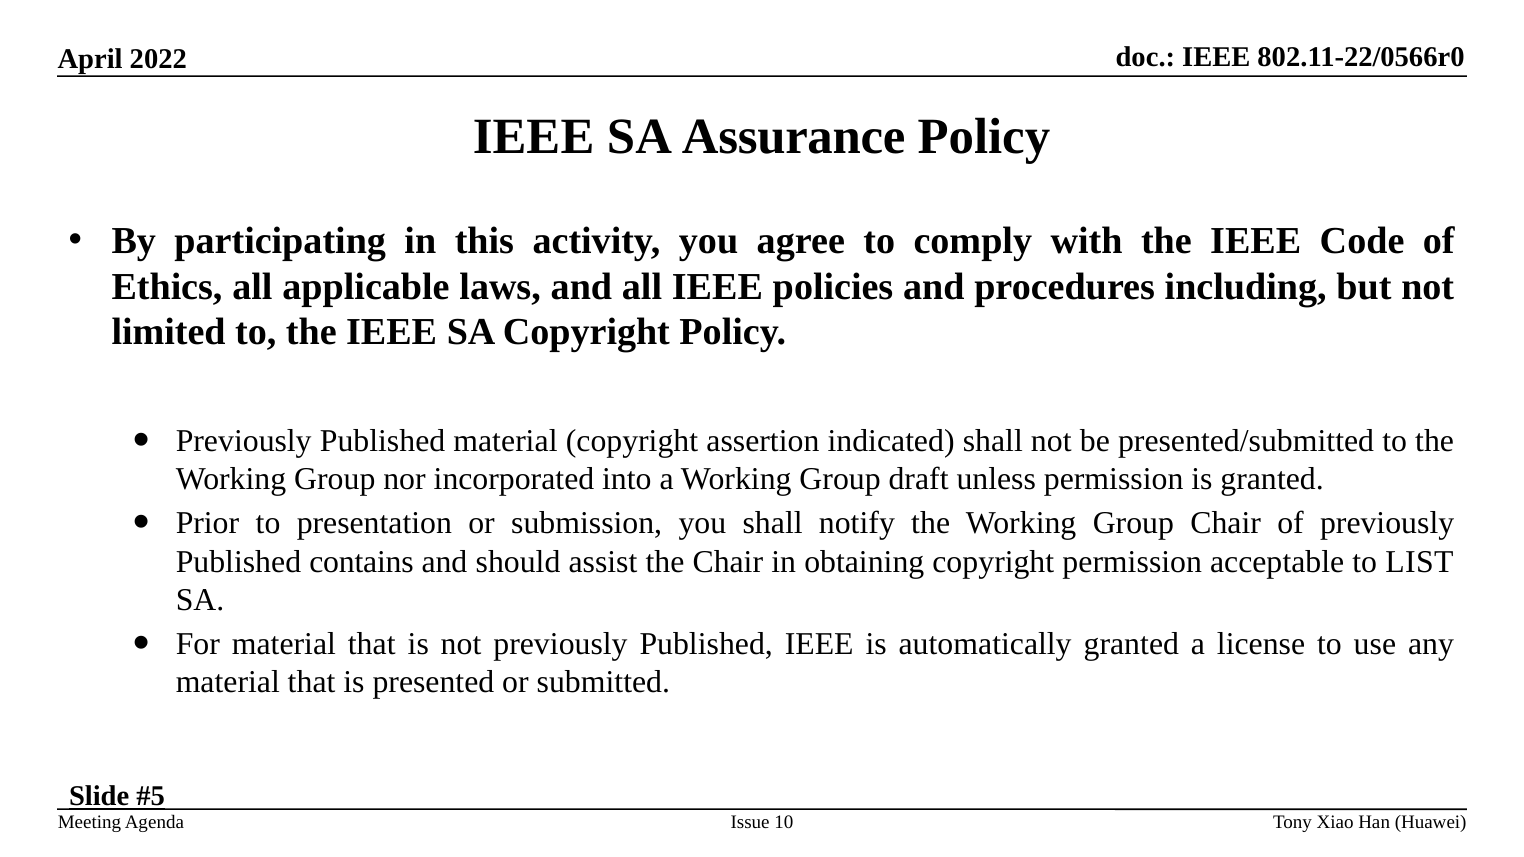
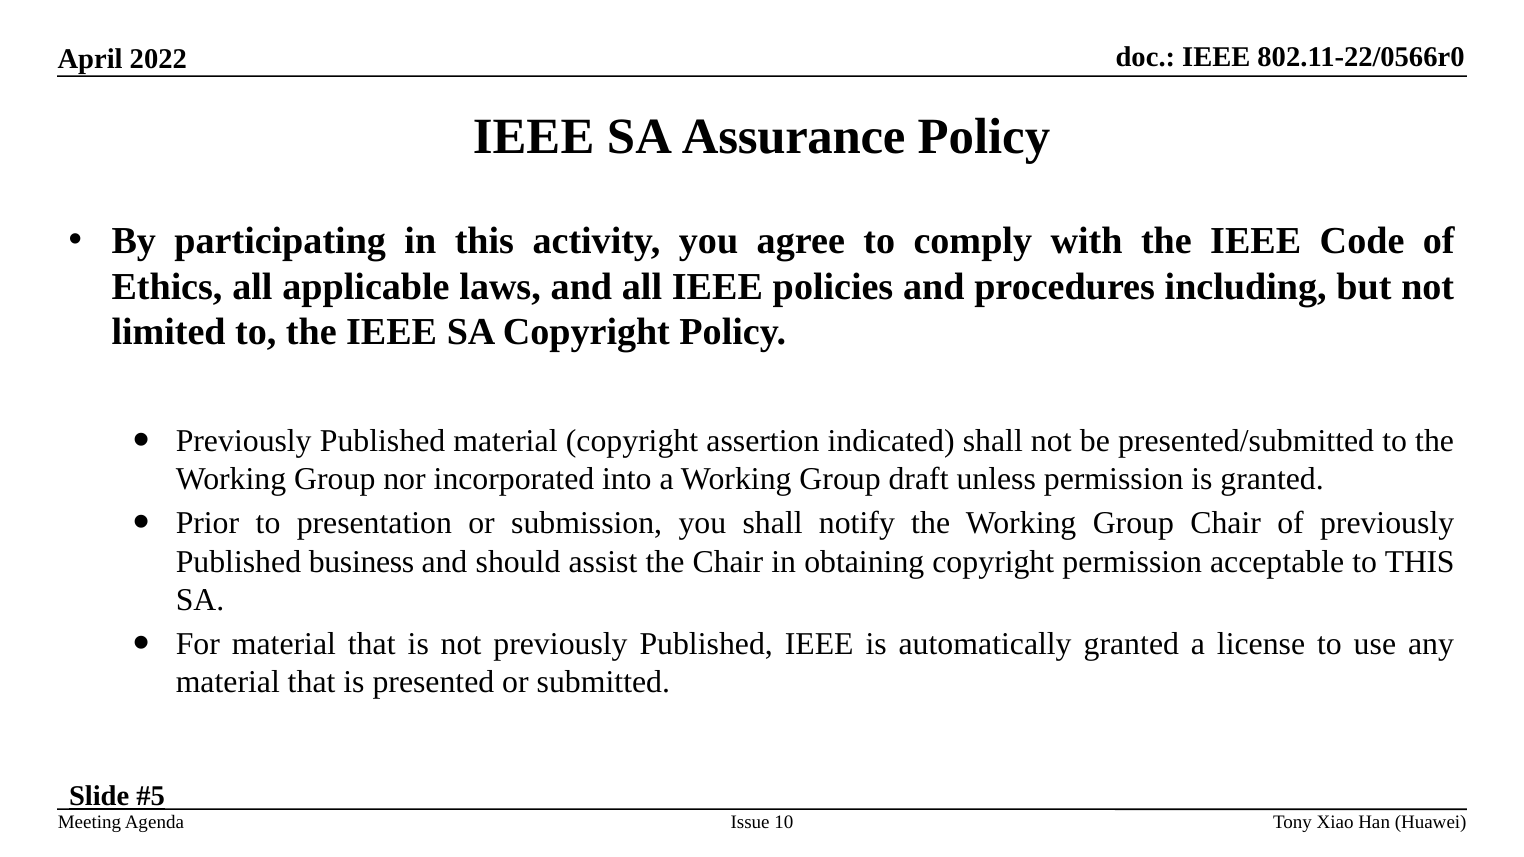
contains: contains -> business
to LIST: LIST -> THIS
